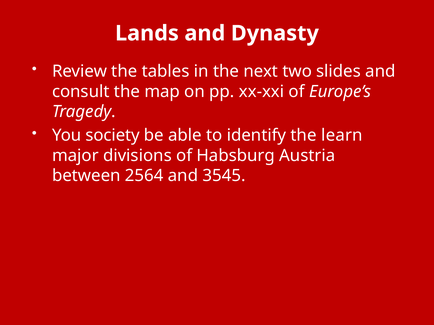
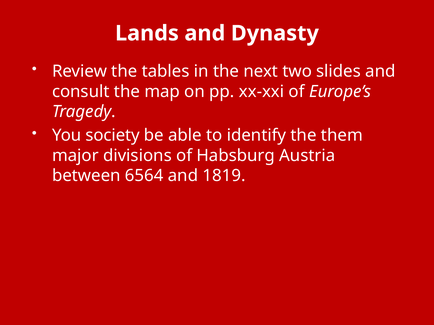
learn: learn -> them
2564: 2564 -> 6564
3545: 3545 -> 1819
